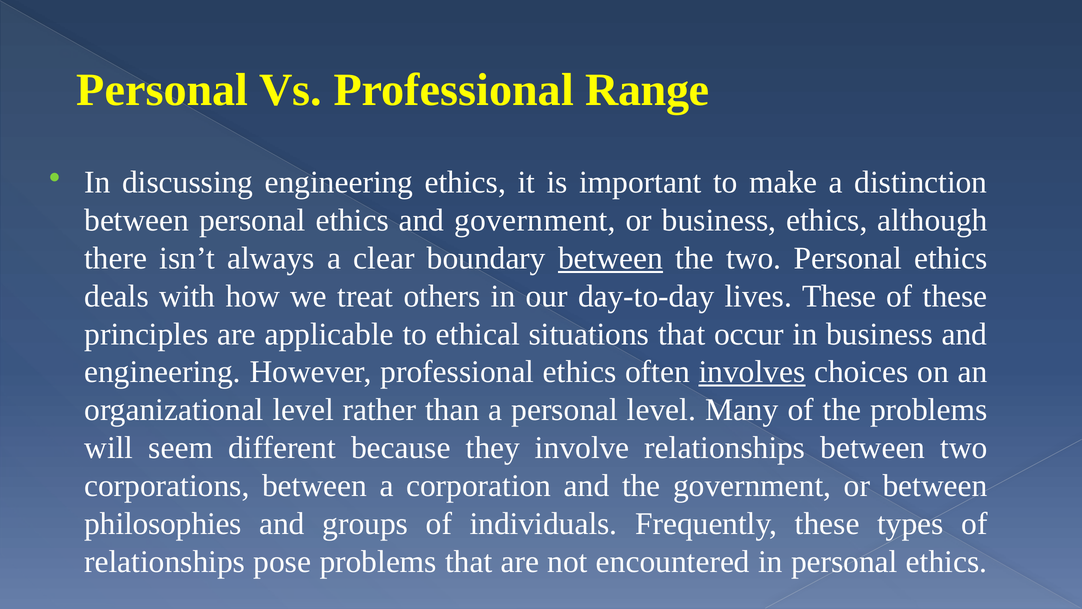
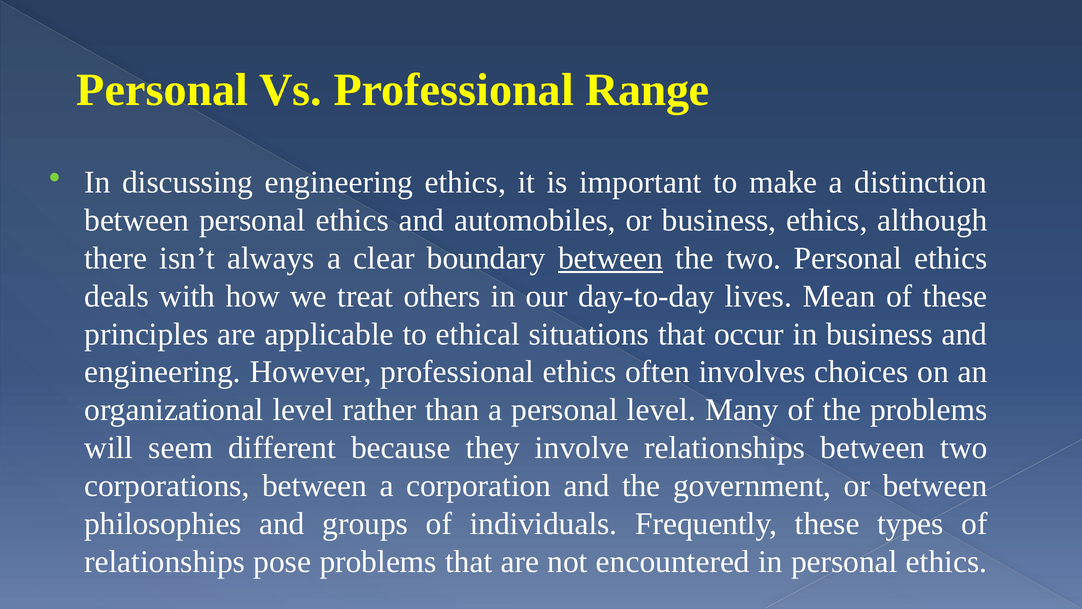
and government: government -> automobiles
lives These: These -> Mean
involves underline: present -> none
